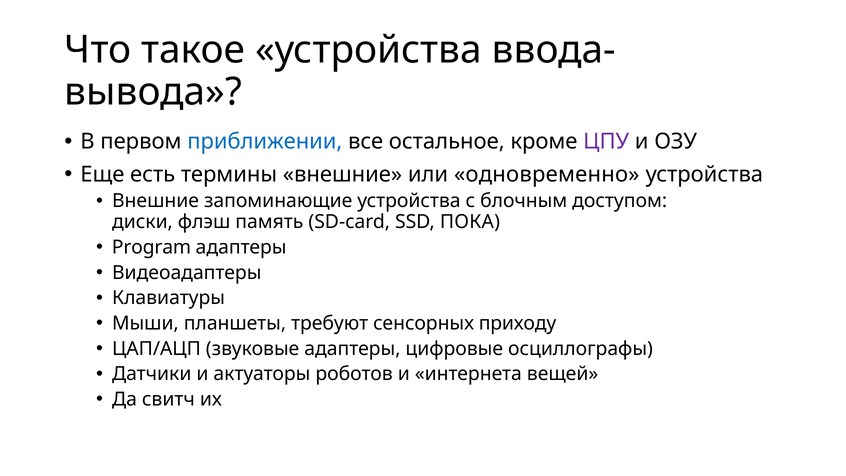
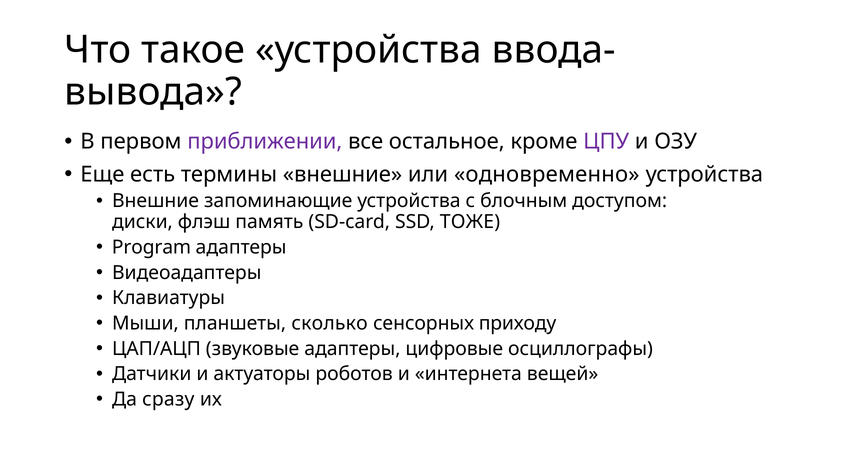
приближении colour: blue -> purple
ПОКА: ПОКА -> ТОЖЕ
требуют: требуют -> сколько
свитч: свитч -> сразу
